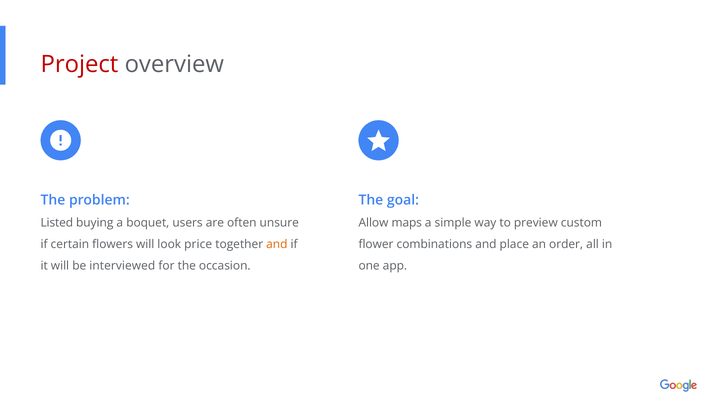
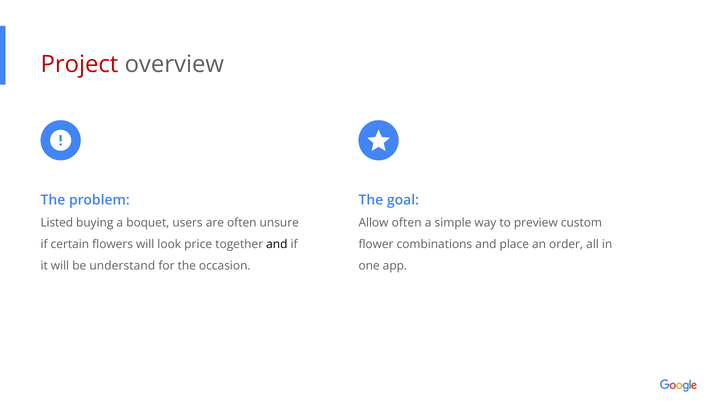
Allow maps: maps -> often
and at (277, 244) colour: orange -> black
interviewed: interviewed -> understand
